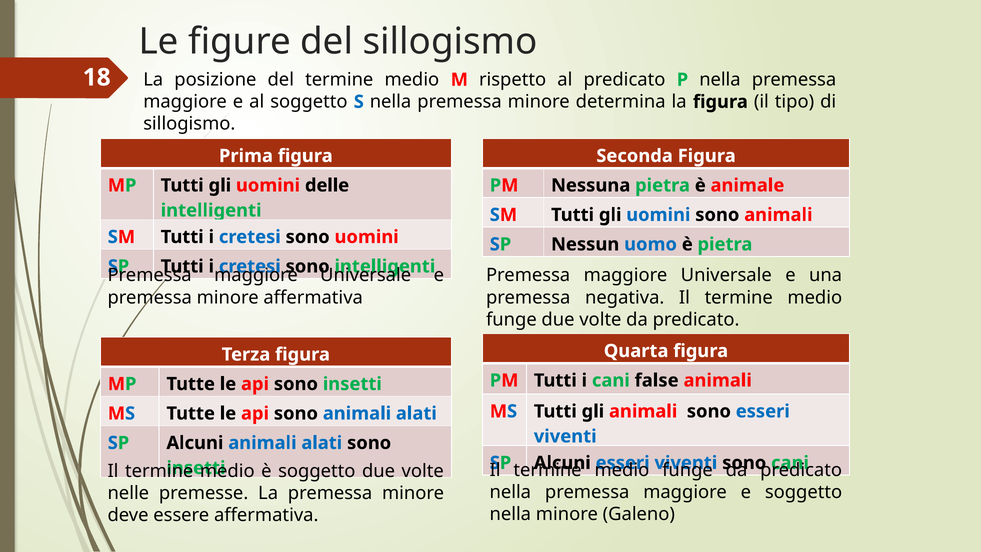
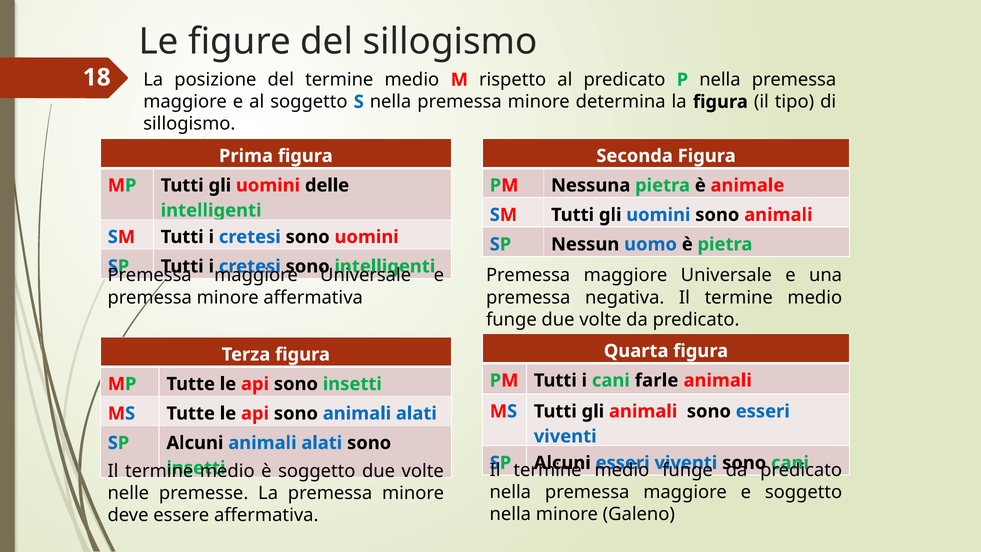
false: false -> farle
